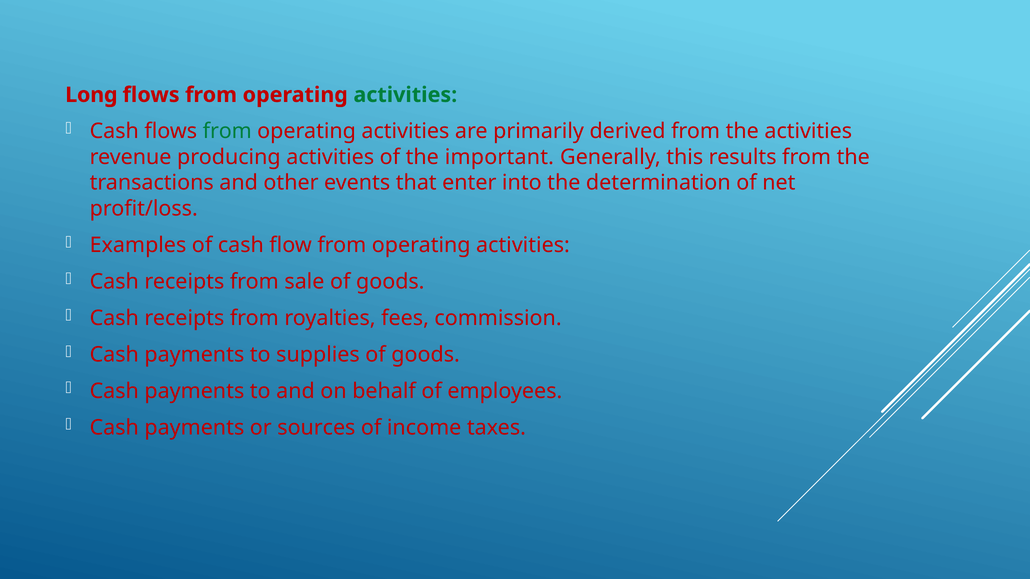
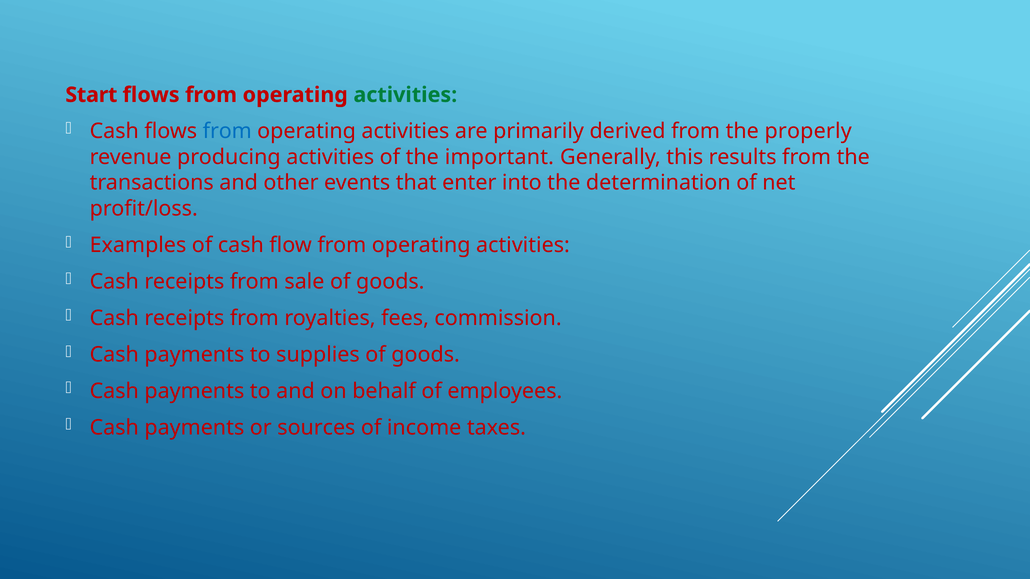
Long: Long -> Start
from at (227, 131) colour: green -> blue
the activities: activities -> properly
